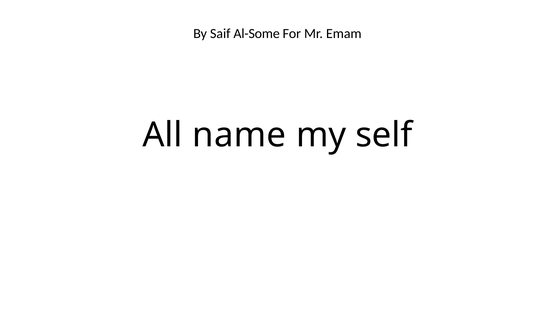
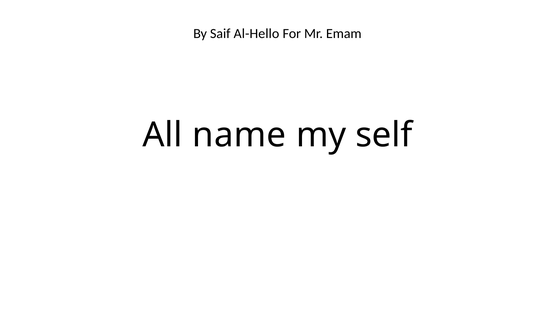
Al-Some: Al-Some -> Al-Hello
